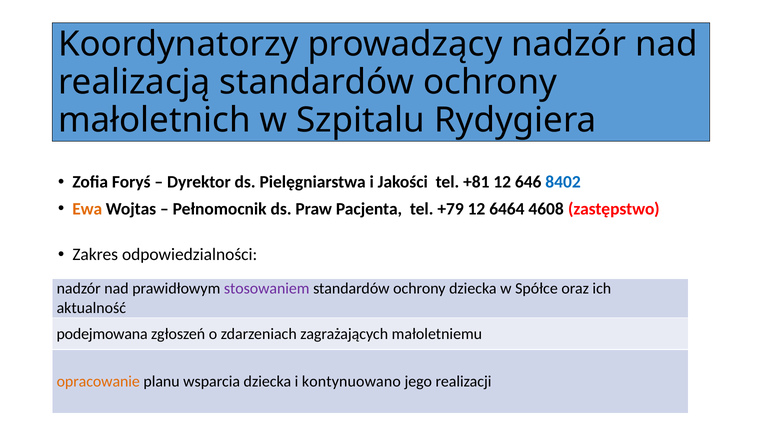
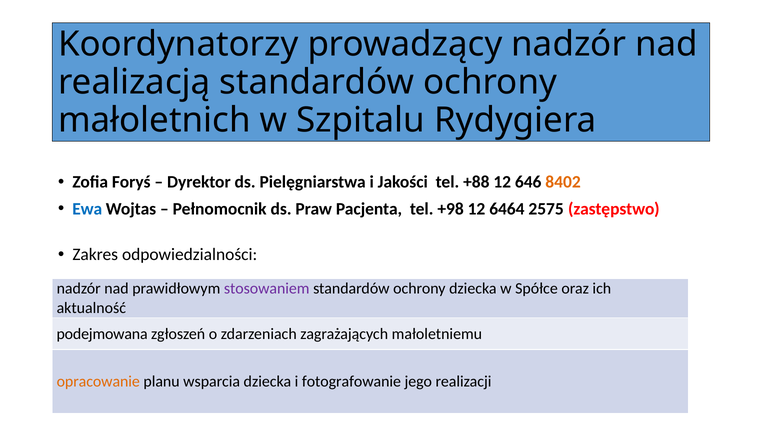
+81: +81 -> +88
8402 colour: blue -> orange
Ewa colour: orange -> blue
+79: +79 -> +98
4608: 4608 -> 2575
kontynuowano: kontynuowano -> fotografowanie
